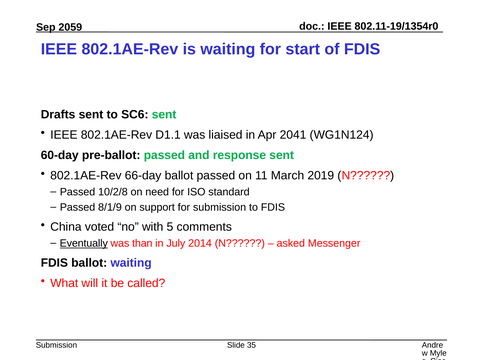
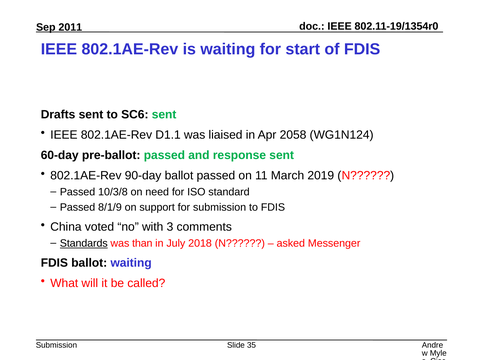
2059: 2059 -> 2011
2041: 2041 -> 2058
66-day: 66-day -> 90-day
10/2/8: 10/2/8 -> 10/3/8
5: 5 -> 3
Eventually: Eventually -> Standards
2014: 2014 -> 2018
